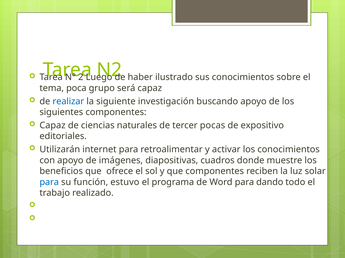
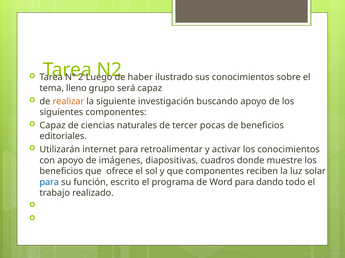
poca: poca -> lleno
realizar colour: blue -> orange
de expositivo: expositivo -> beneficios
estuvo: estuvo -> escrito
